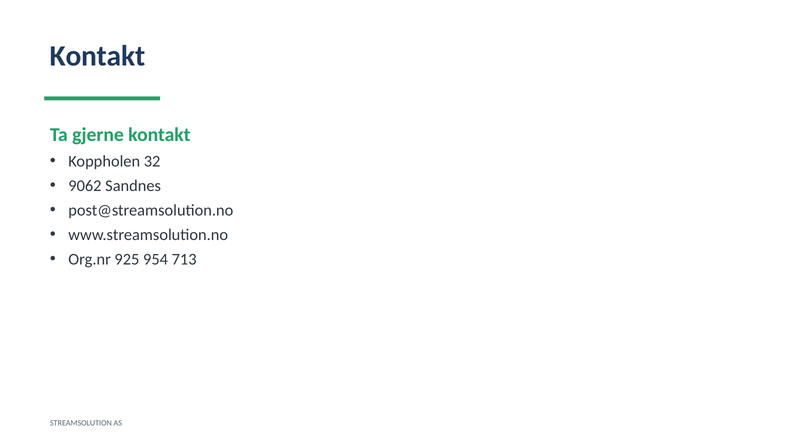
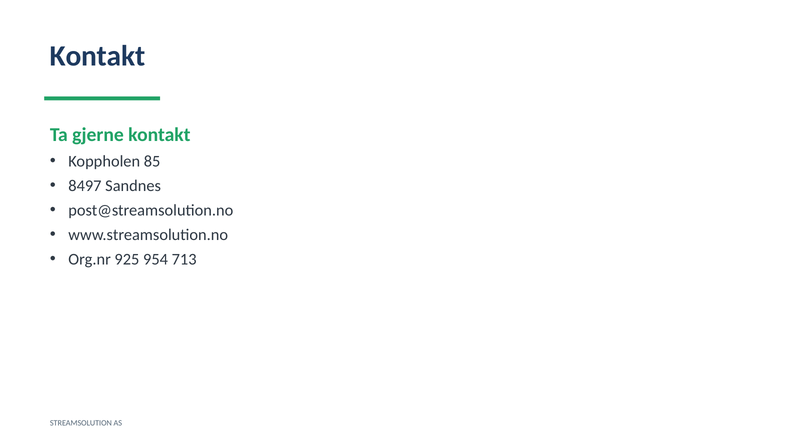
32: 32 -> 85
9062: 9062 -> 8497
